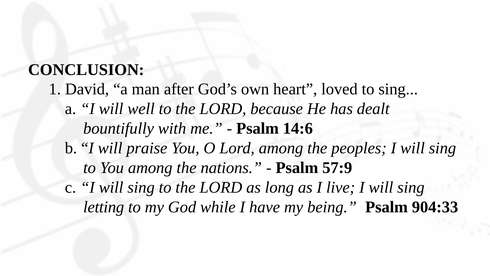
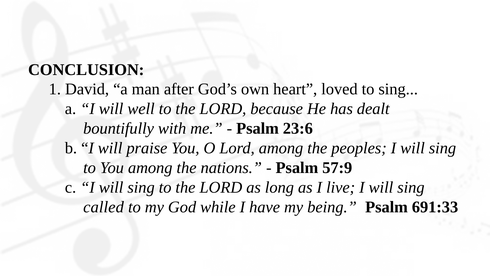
14:6: 14:6 -> 23:6
letting: letting -> called
904:33: 904:33 -> 691:33
